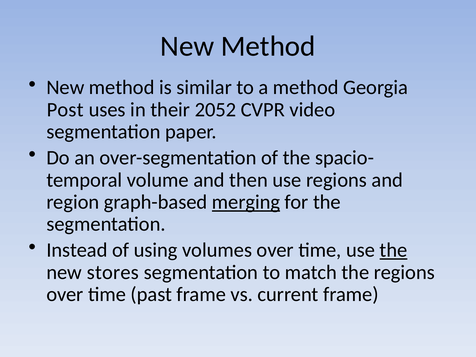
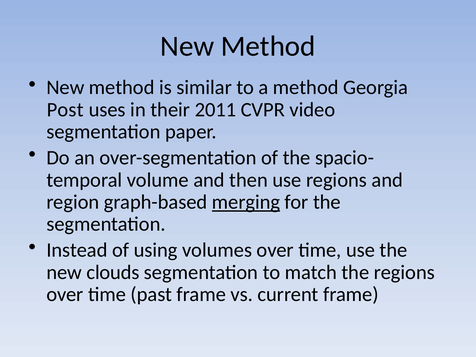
2052: 2052 -> 2011
the at (393, 250) underline: present -> none
stores: stores -> clouds
